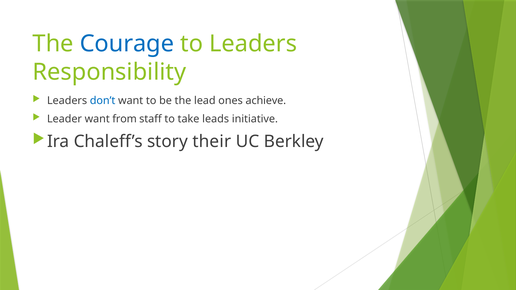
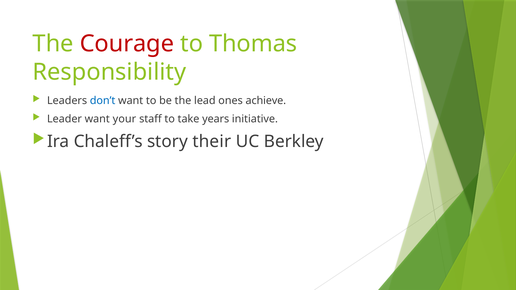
Courage colour: blue -> red
to Leaders: Leaders -> Thomas
from: from -> your
leads: leads -> years
